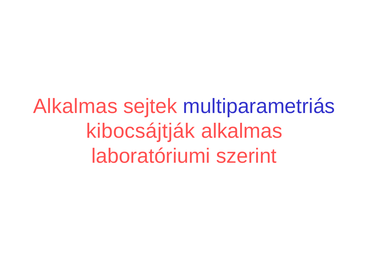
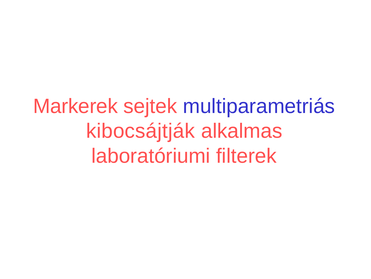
Alkalmas at (75, 106): Alkalmas -> Markerek
szerint: szerint -> filterek
